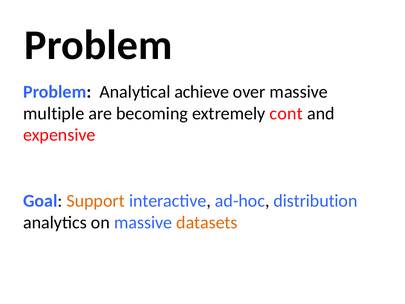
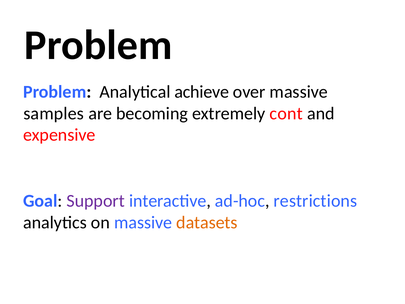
multiple: multiple -> samples
Support colour: orange -> purple
distribution: distribution -> restrictions
